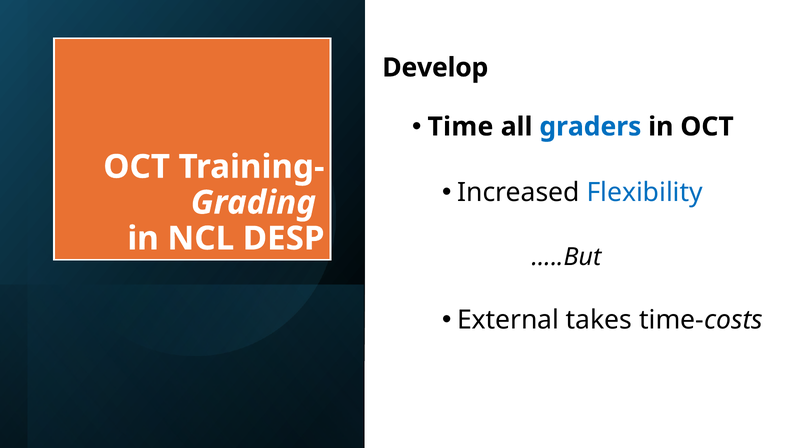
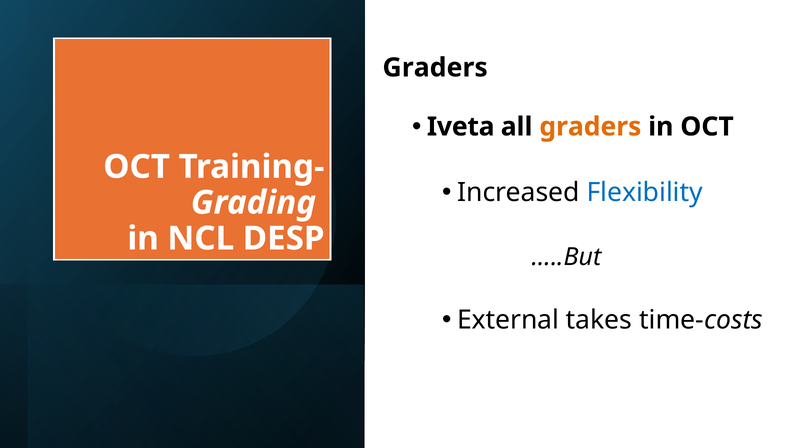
Develop at (435, 68): Develop -> Graders
Time: Time -> Iveta
graders at (590, 127) colour: blue -> orange
